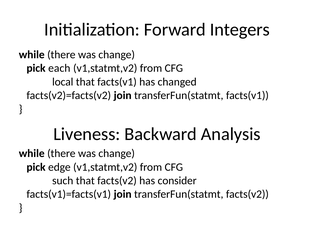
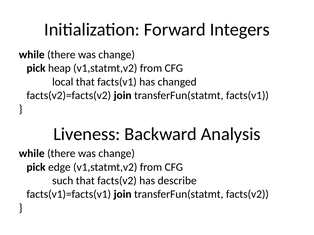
each: each -> heap
consider: consider -> describe
